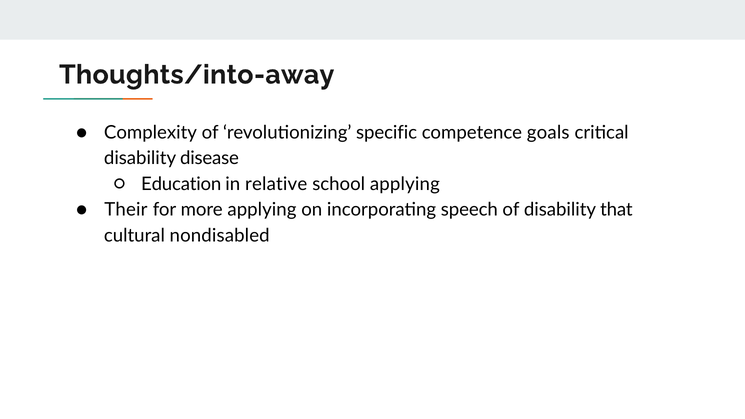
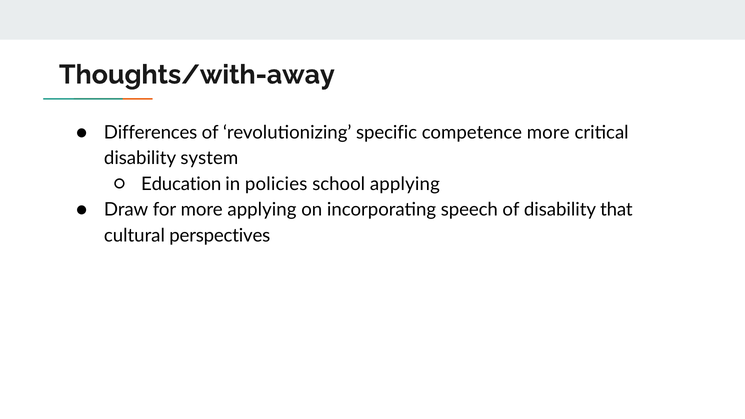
Thoughts/into-away: Thoughts/into-away -> Thoughts/with-away
Complexity: Complexity -> Differences
competence goals: goals -> more
disease: disease -> system
relative: relative -> policies
Their: Their -> Draw
nondisabled: nondisabled -> perspectives
